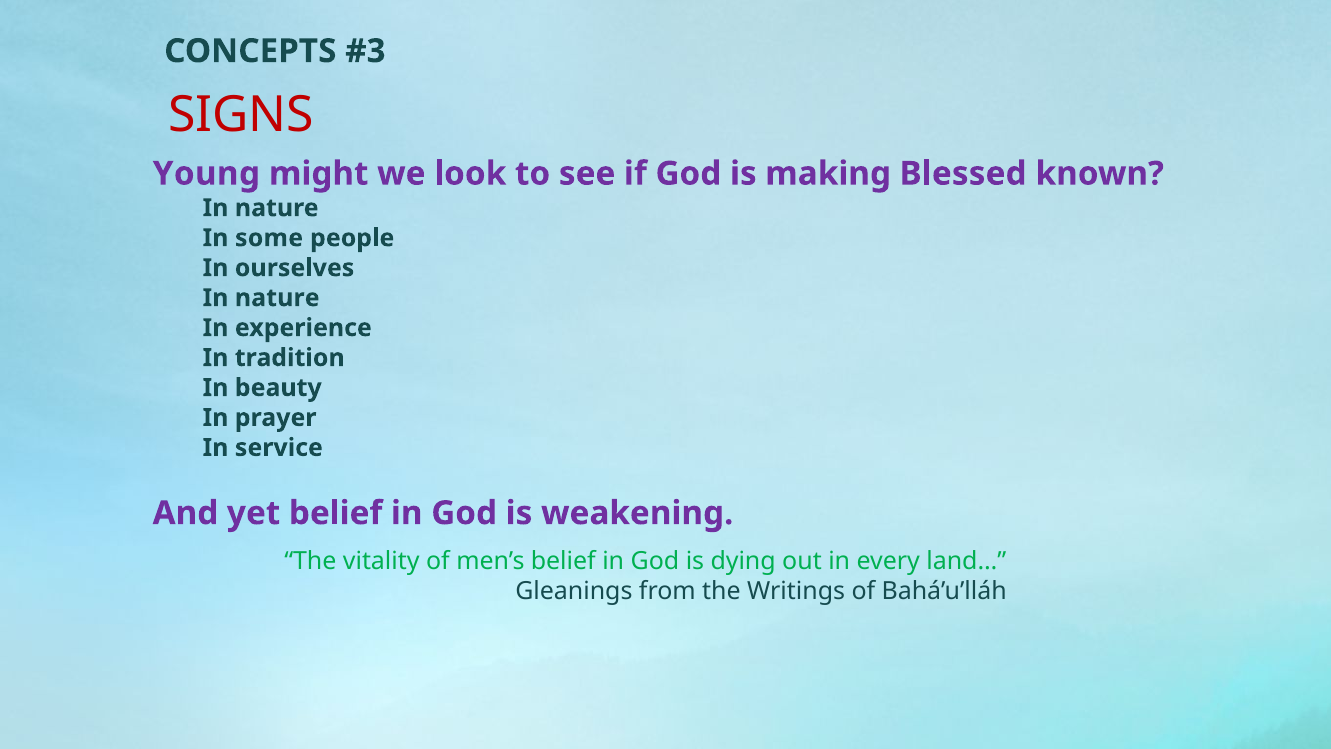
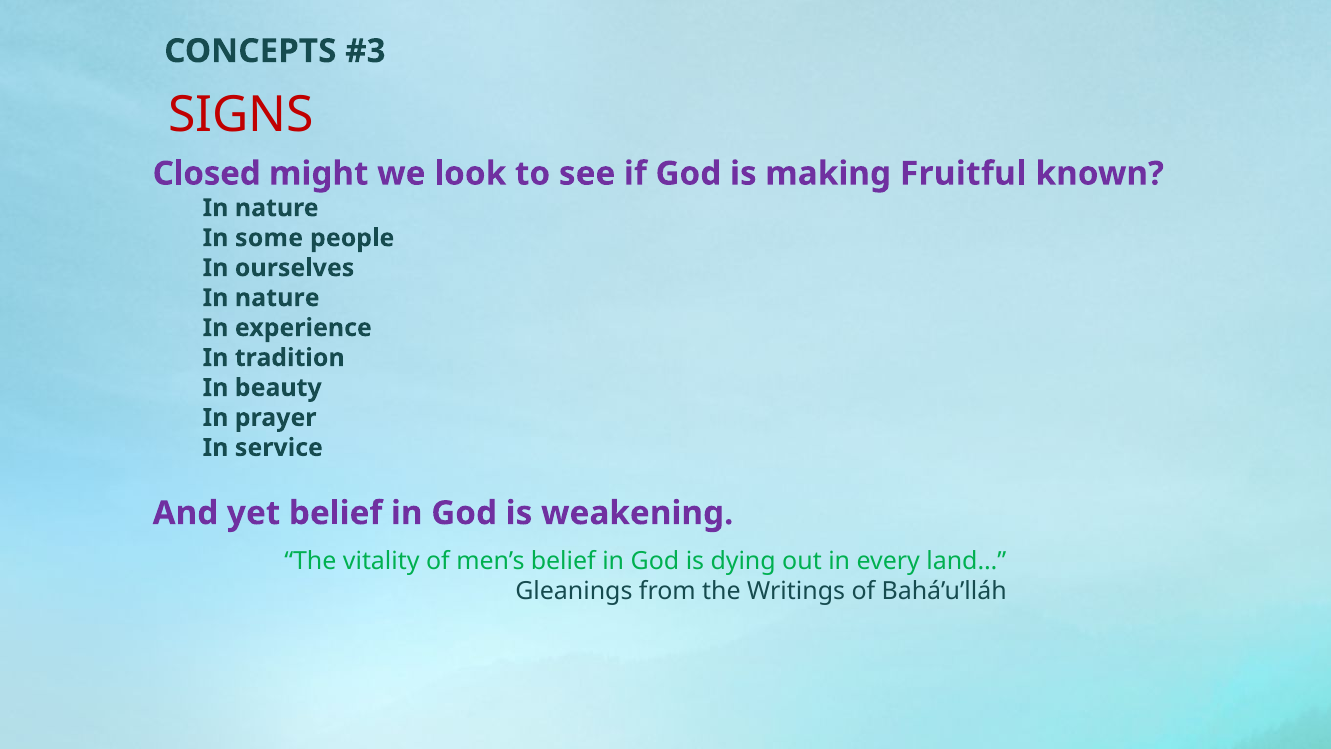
Young: Young -> Closed
Blessed: Blessed -> Fruitful
